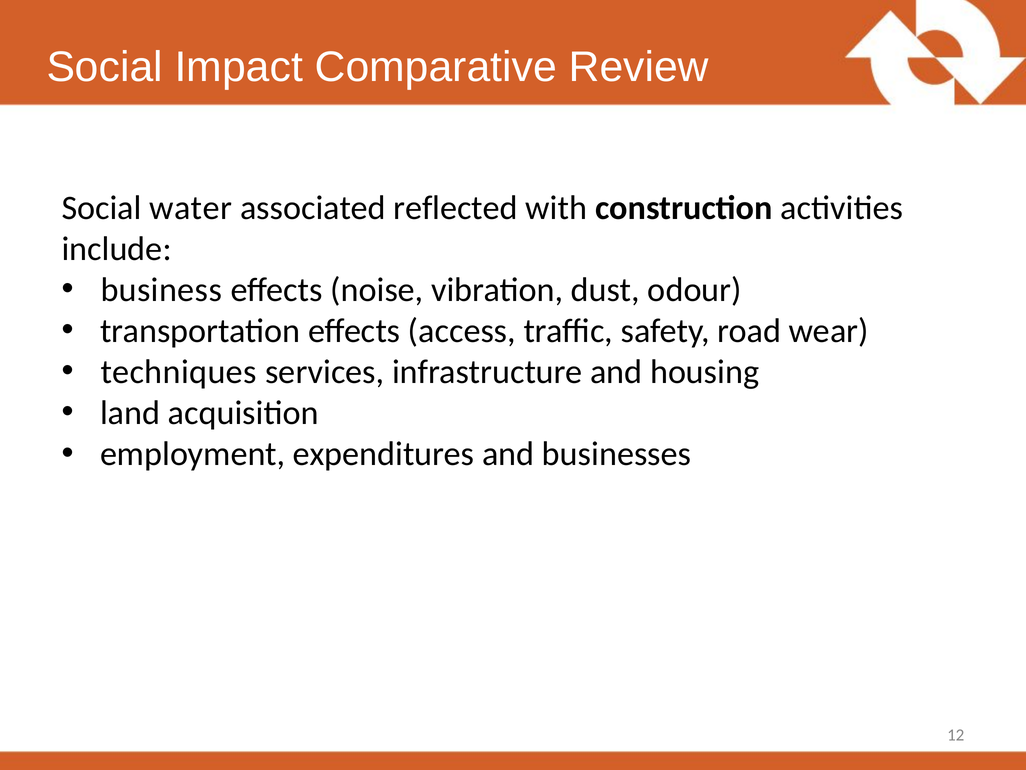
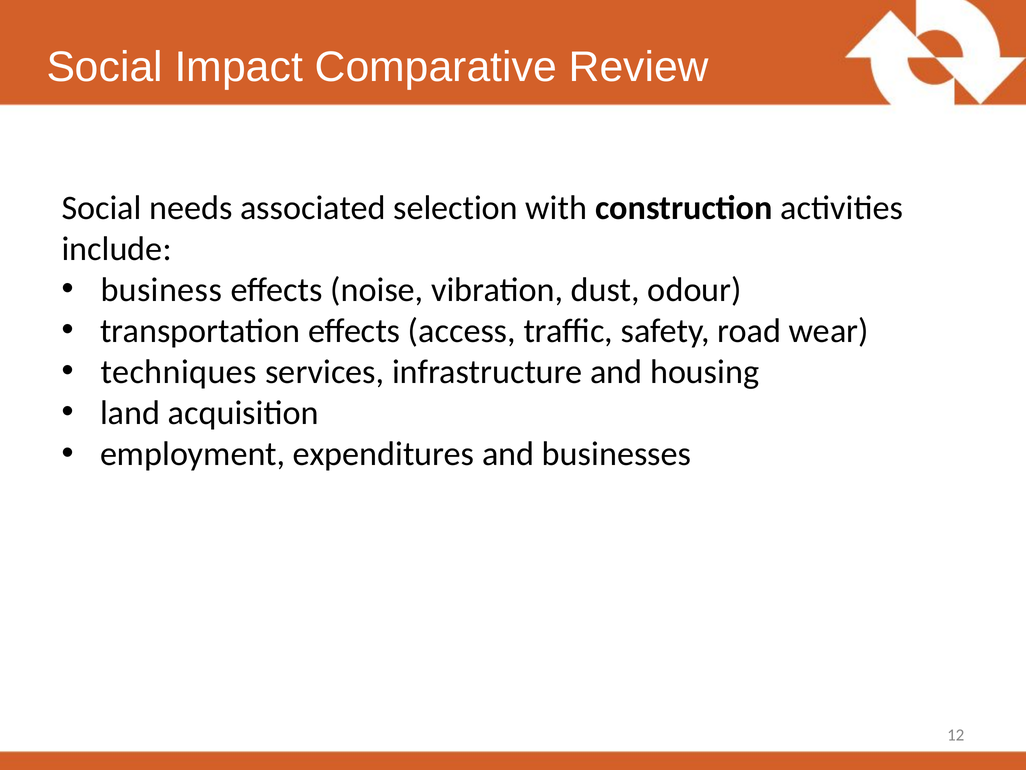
water: water -> needs
reflected: reflected -> selection
